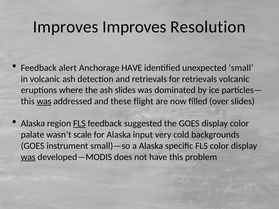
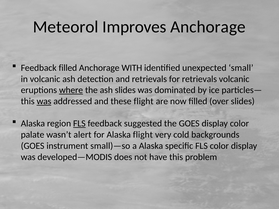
Improves at (66, 27): Improves -> Meteorol
Improves Resolution: Resolution -> Anchorage
Feedback alert: alert -> filled
Anchorage HAVE: HAVE -> WITH
where underline: none -> present
scale: scale -> alert
Alaska input: input -> flight
was at (28, 157) underline: present -> none
